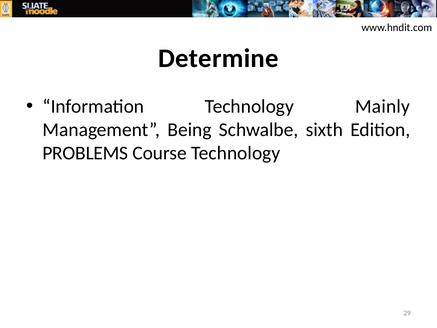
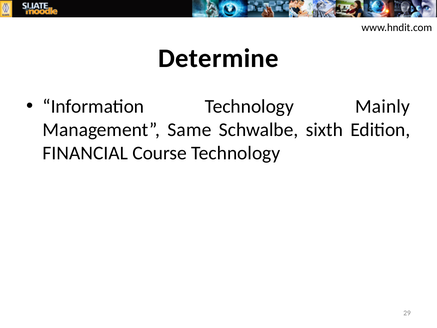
Being: Being -> Same
PROBLEMS: PROBLEMS -> FINANCIAL
